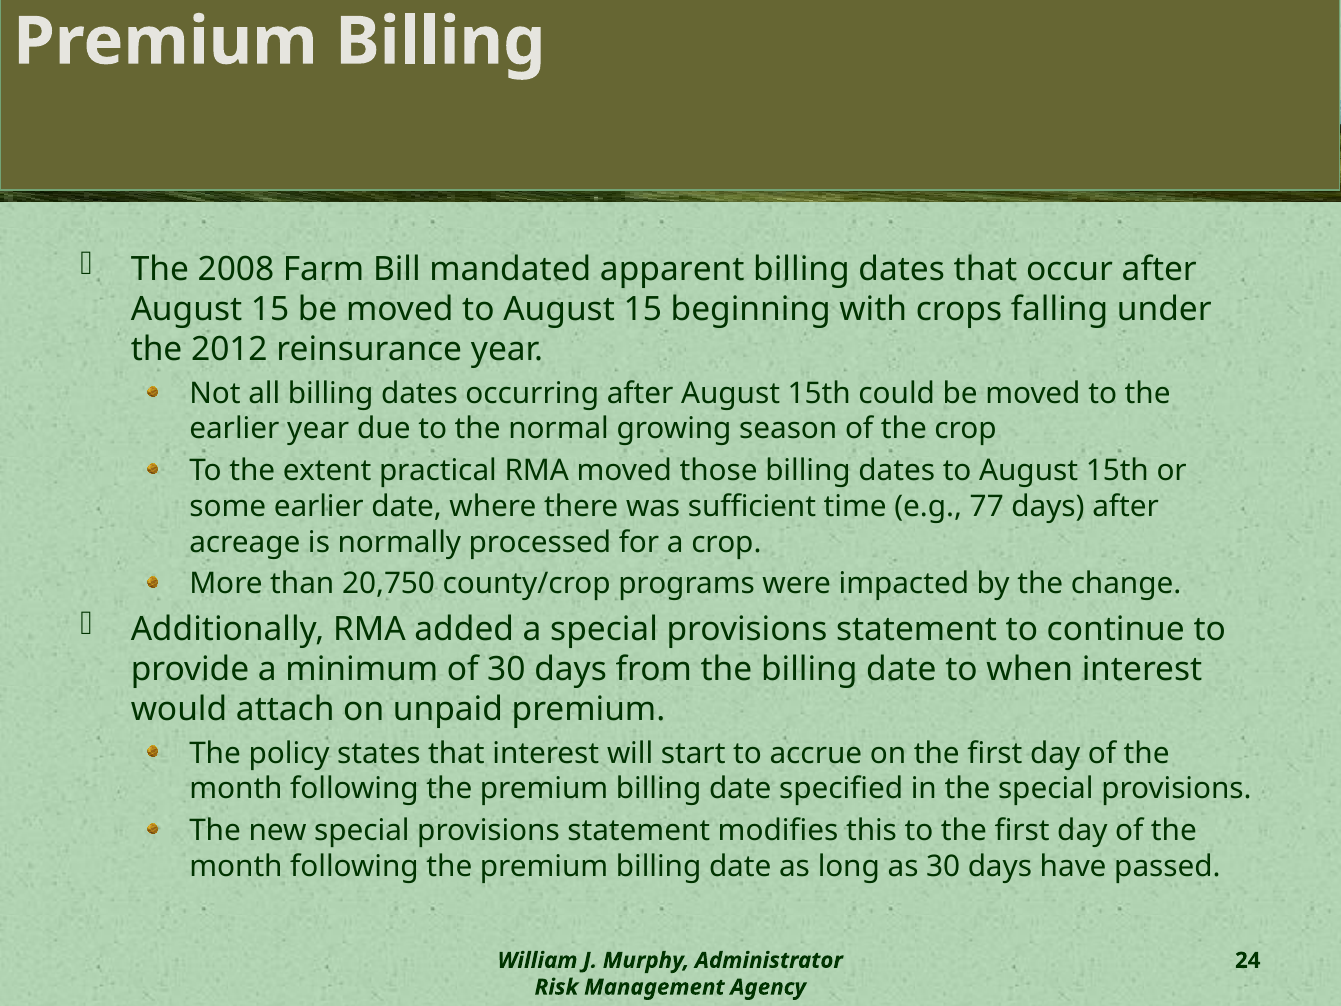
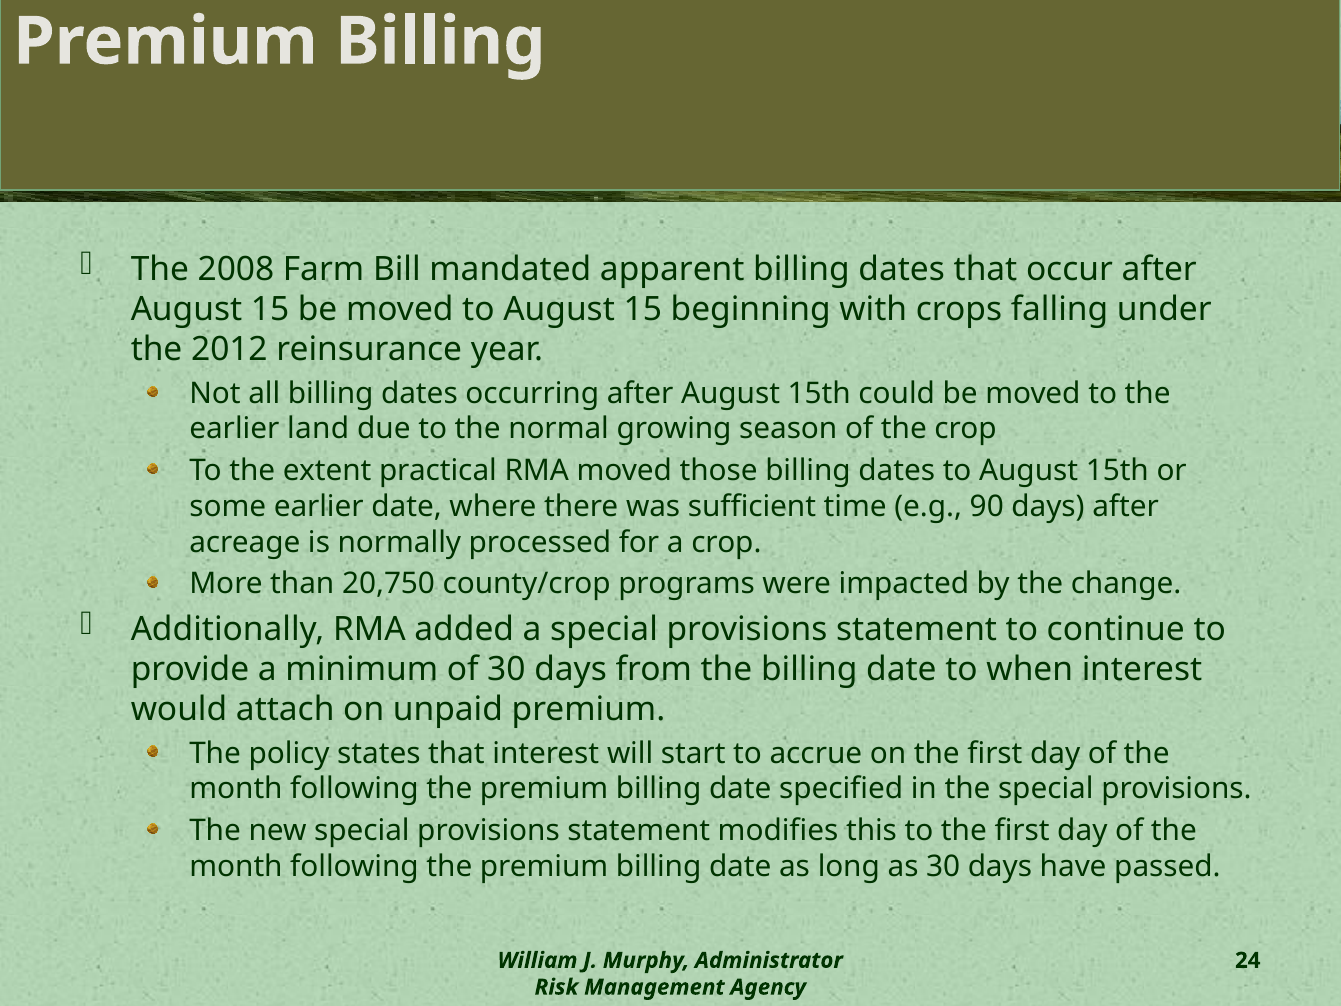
earlier year: year -> land
77: 77 -> 90
